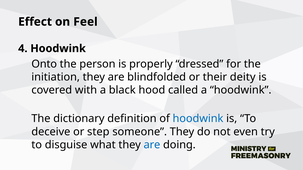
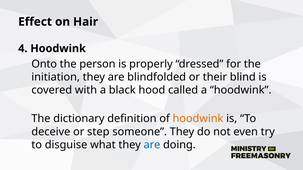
Feel: Feel -> Hair
deity: deity -> blind
hoodwink at (198, 119) colour: blue -> orange
